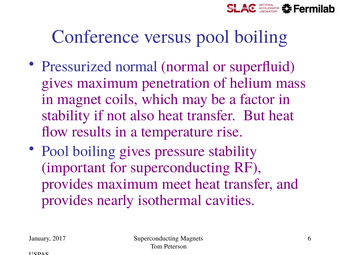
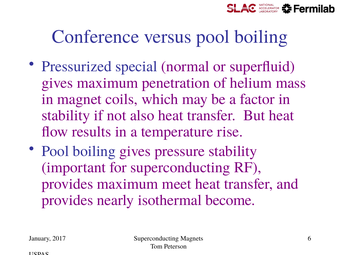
Pressurized normal: normal -> special
cavities: cavities -> become
